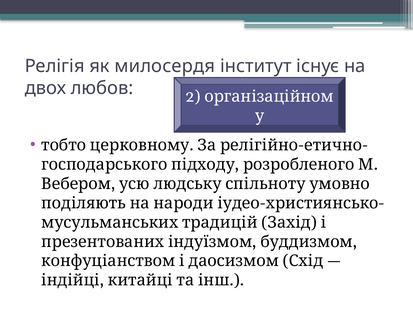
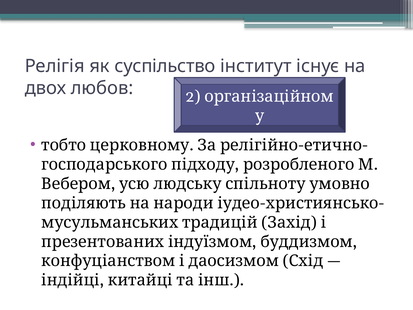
милосердя: милосердя -> суспільство
